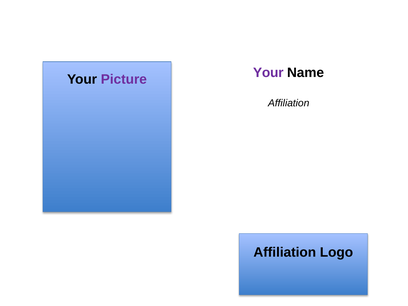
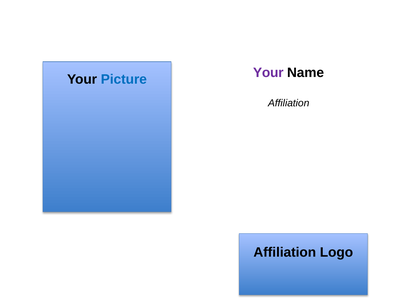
Picture colour: purple -> blue
